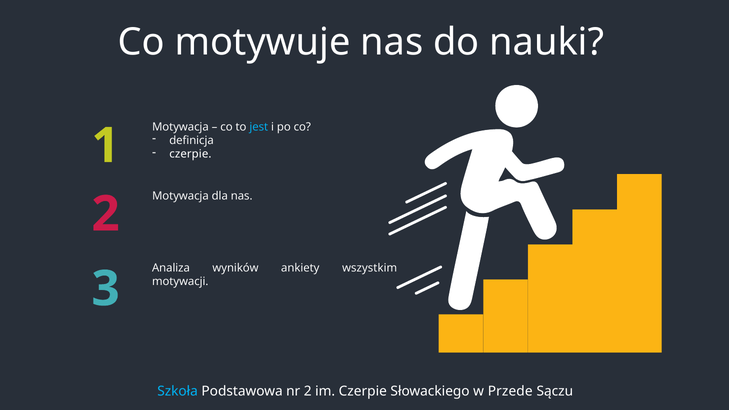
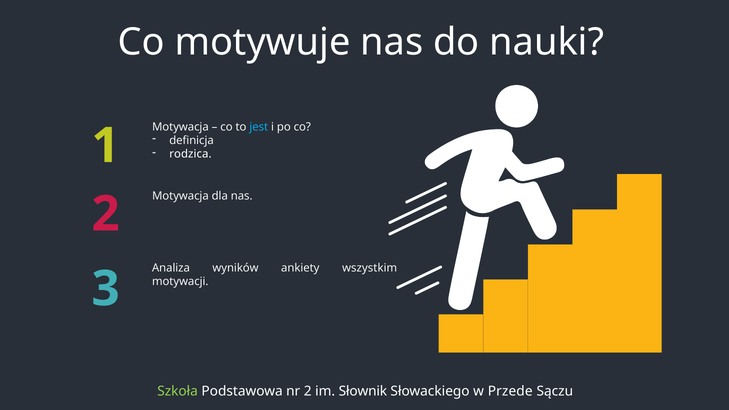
czerpie at (190, 154): czerpie -> rodzica
Szkoła colour: light blue -> light green
im Czerpie: Czerpie -> Słownik
